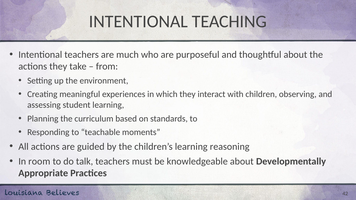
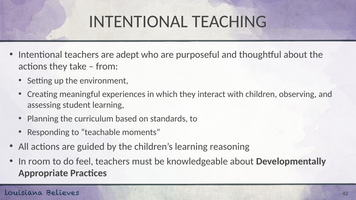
much: much -> adept
talk: talk -> feel
